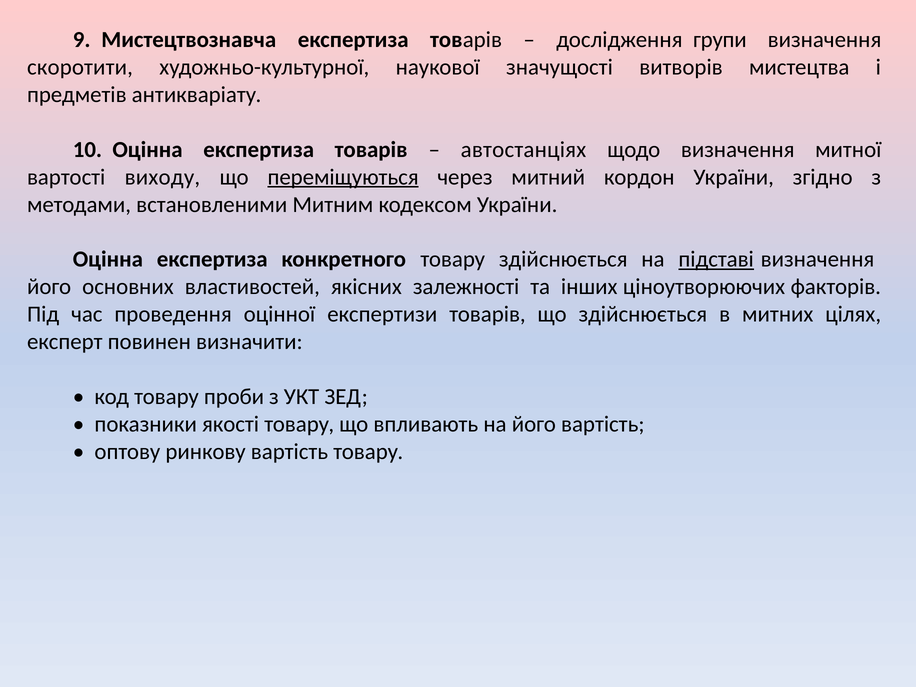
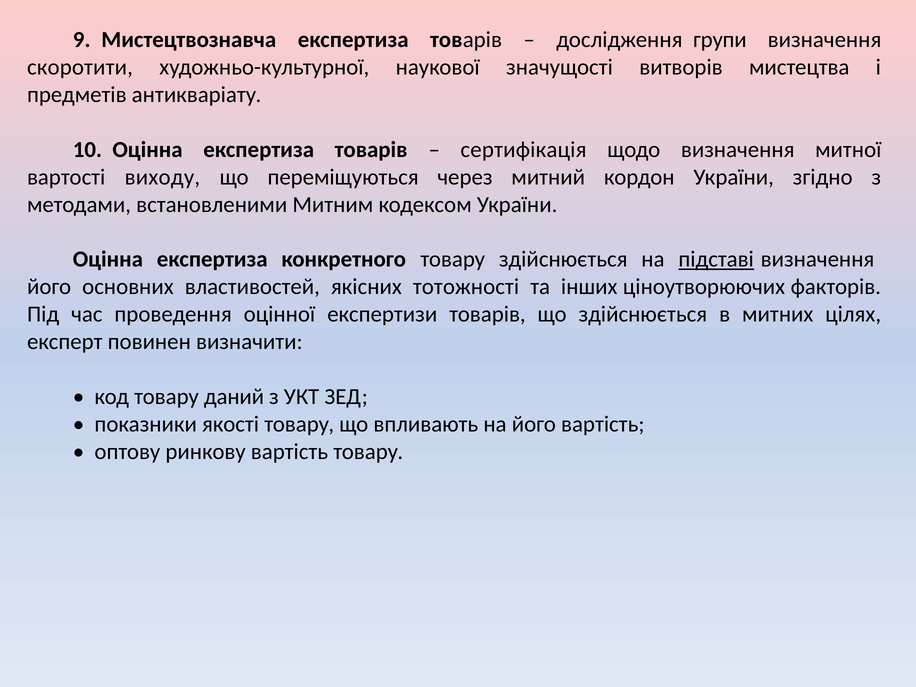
автостанціях: автостанціях -> сертифікація
переміщуються underline: present -> none
залежності: залежності -> тотожності
проби: проби -> даний
